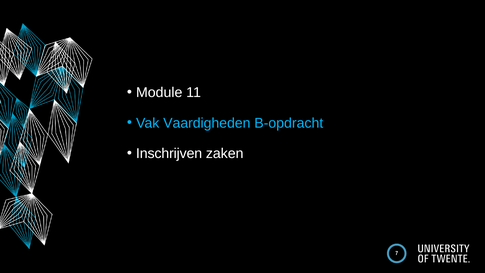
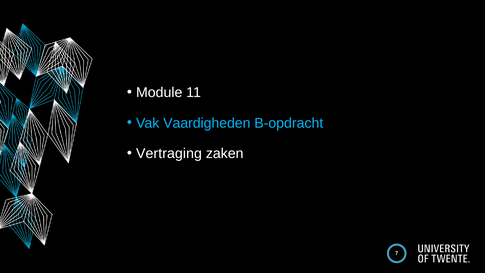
Inschrijven: Inschrijven -> Vertraging
